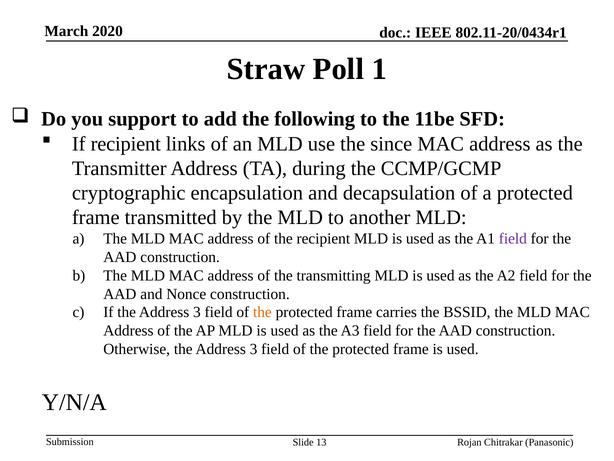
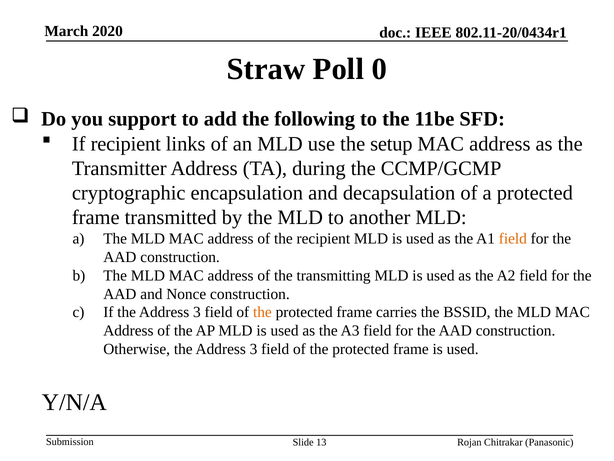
1: 1 -> 0
since: since -> setup
field at (513, 238) colour: purple -> orange
